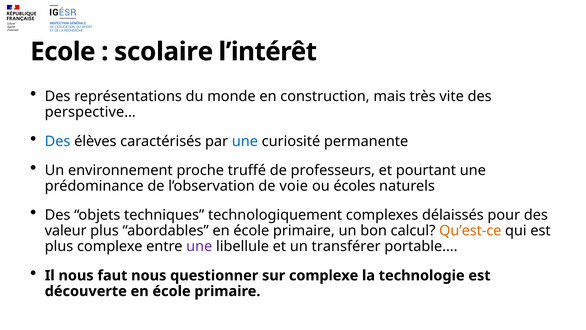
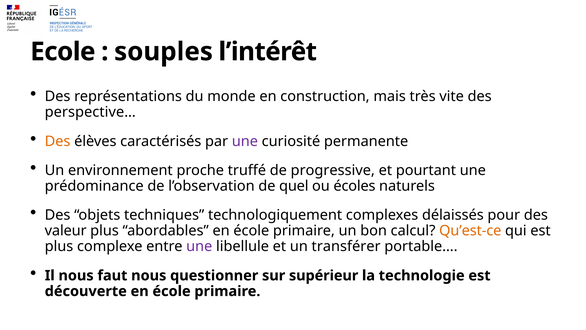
scolaire: scolaire -> souples
Des at (58, 141) colour: blue -> orange
une at (245, 141) colour: blue -> purple
professeurs: professeurs -> progressive
voie: voie -> quel
sur complexe: complexe -> supérieur
